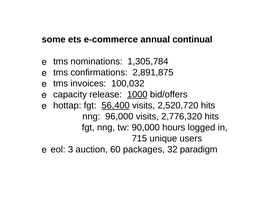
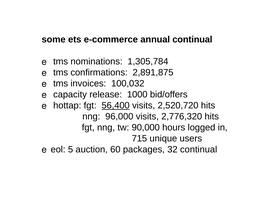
1000 underline: present -> none
3: 3 -> 5
32 paradigm: paradigm -> continual
